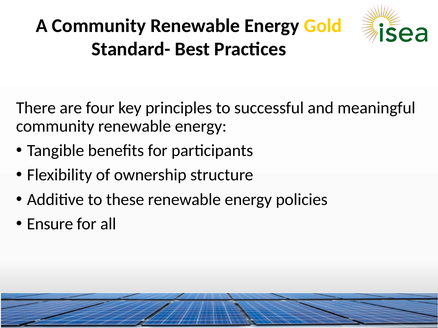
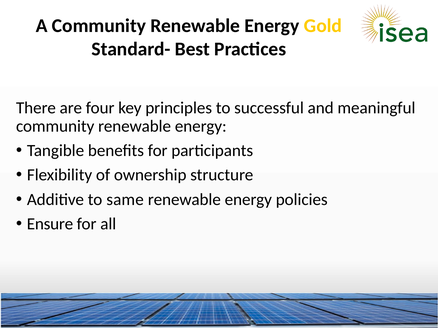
these: these -> same
